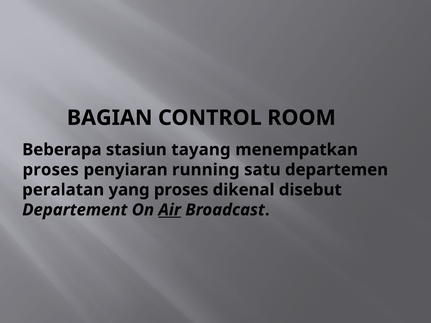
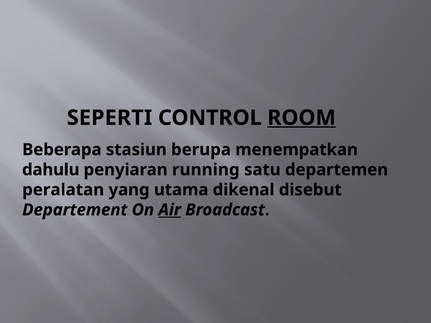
BAGIAN: BAGIAN -> SEPERTI
ROOM underline: none -> present
tayang: tayang -> berupa
proses at (51, 170): proses -> dahulu
yang proses: proses -> utama
